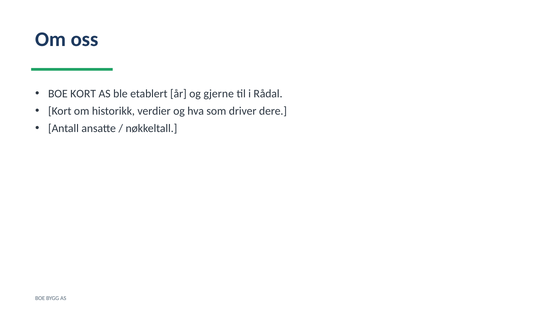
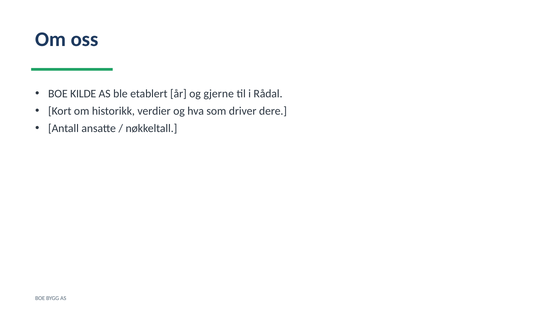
BOE KORT: KORT -> KILDE
